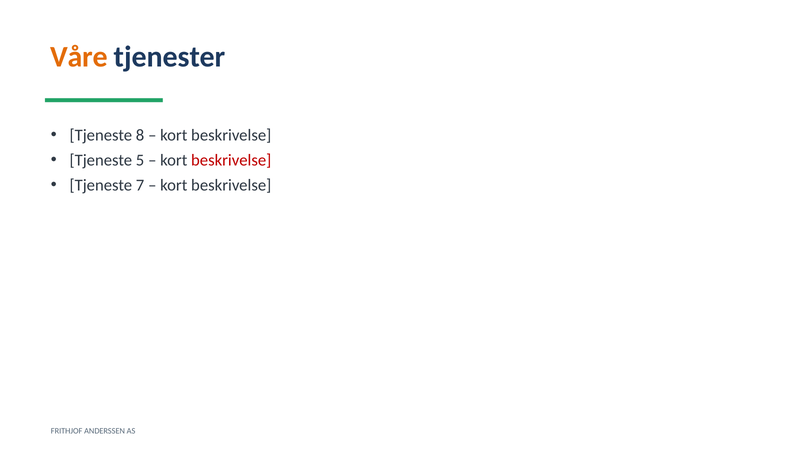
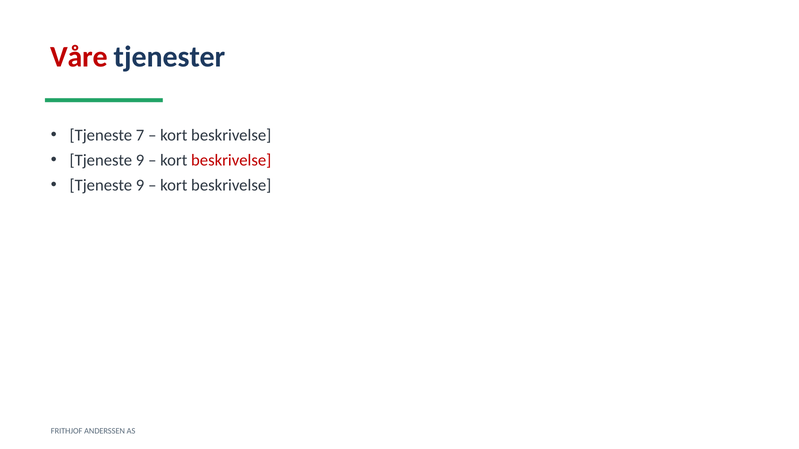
Våre colour: orange -> red
8: 8 -> 7
5 at (140, 160): 5 -> 9
7 at (140, 185): 7 -> 9
